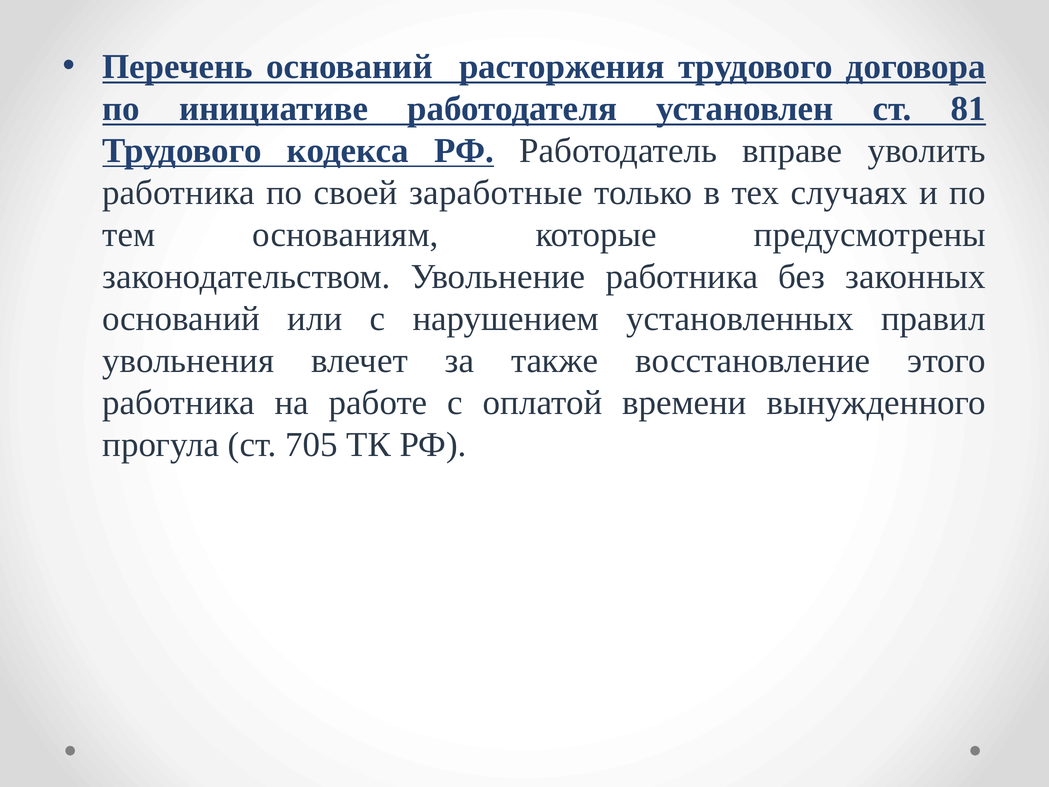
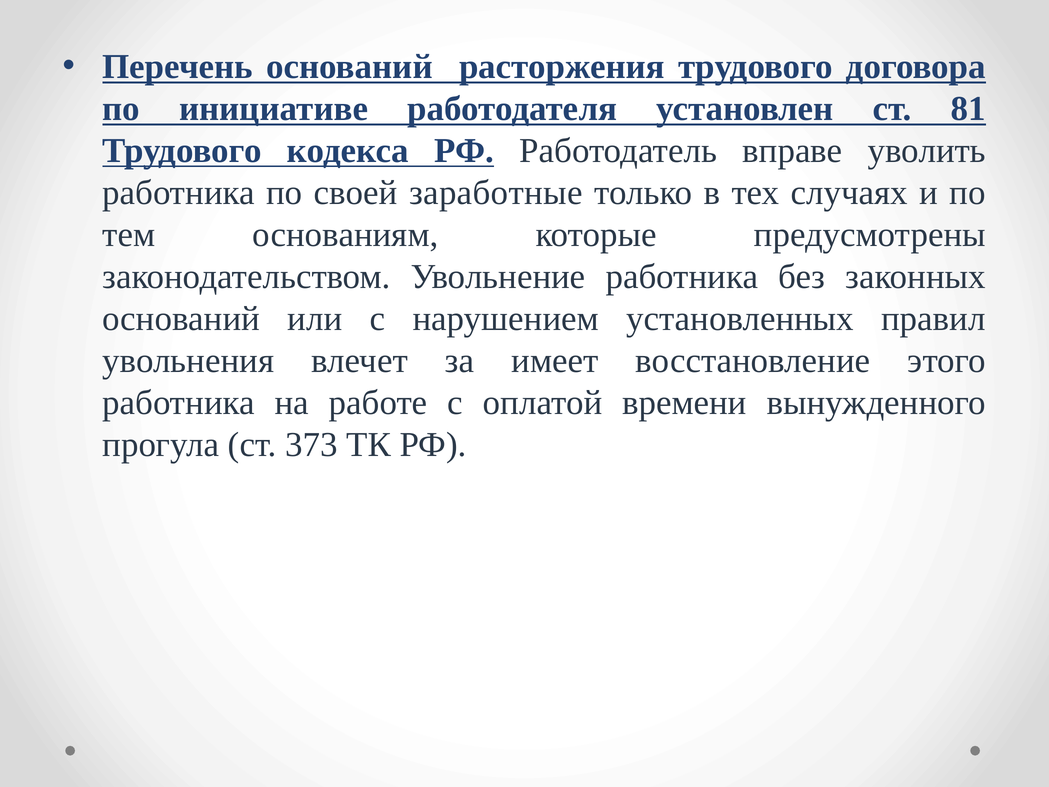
также: также -> имеет
705: 705 -> 373
